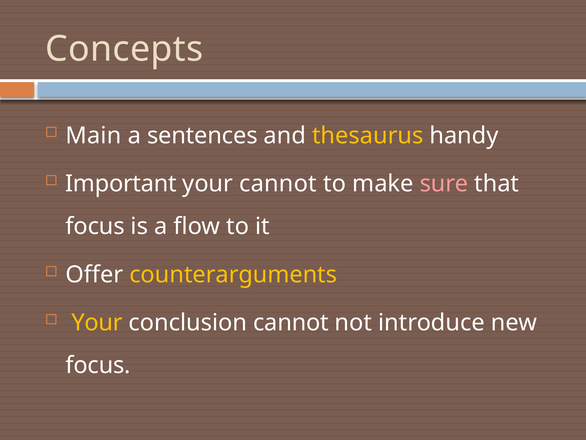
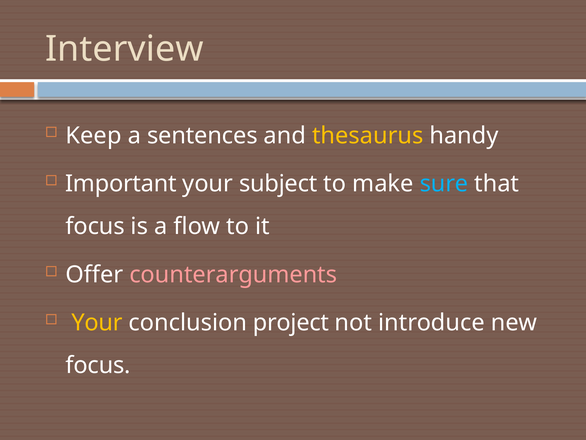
Concepts: Concepts -> Interview
Main: Main -> Keep
your cannot: cannot -> subject
sure colour: pink -> light blue
counterarguments colour: yellow -> pink
conclusion cannot: cannot -> project
